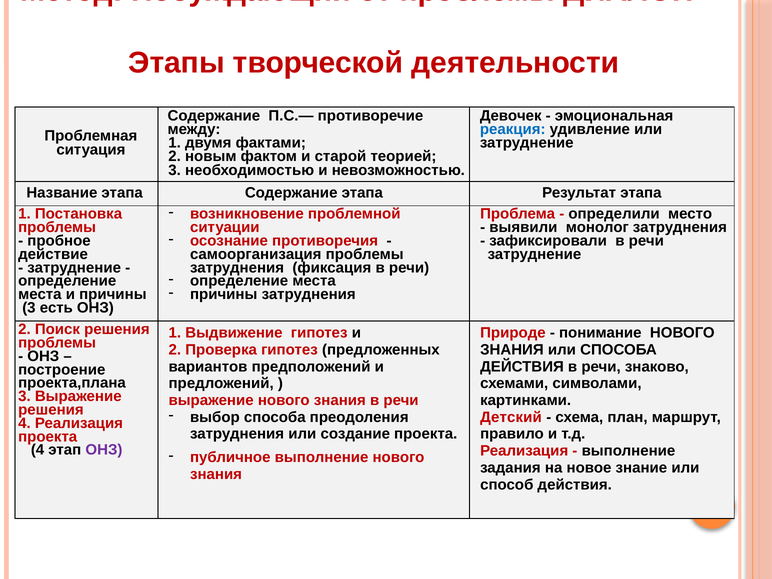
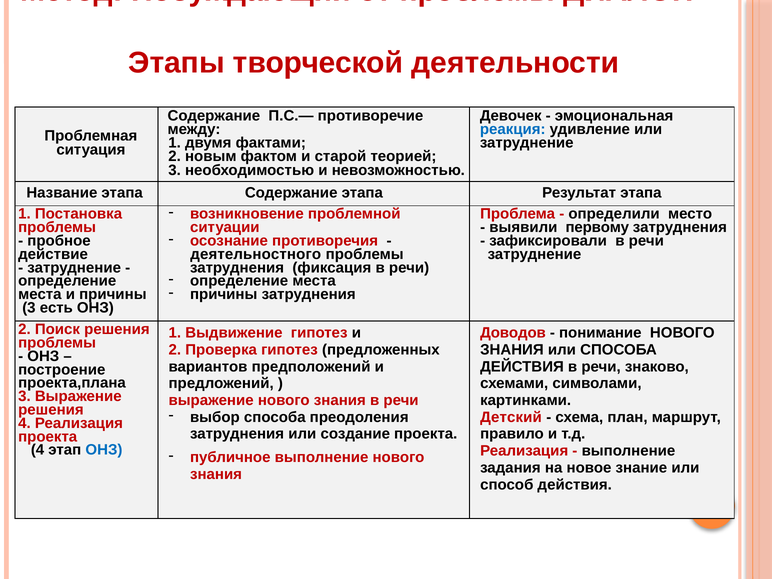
монолог: монолог -> первому
самоорганизация: самоорганизация -> деятельностного
Природе: Природе -> Доводов
ОНЗ at (104, 450) colour: purple -> blue
